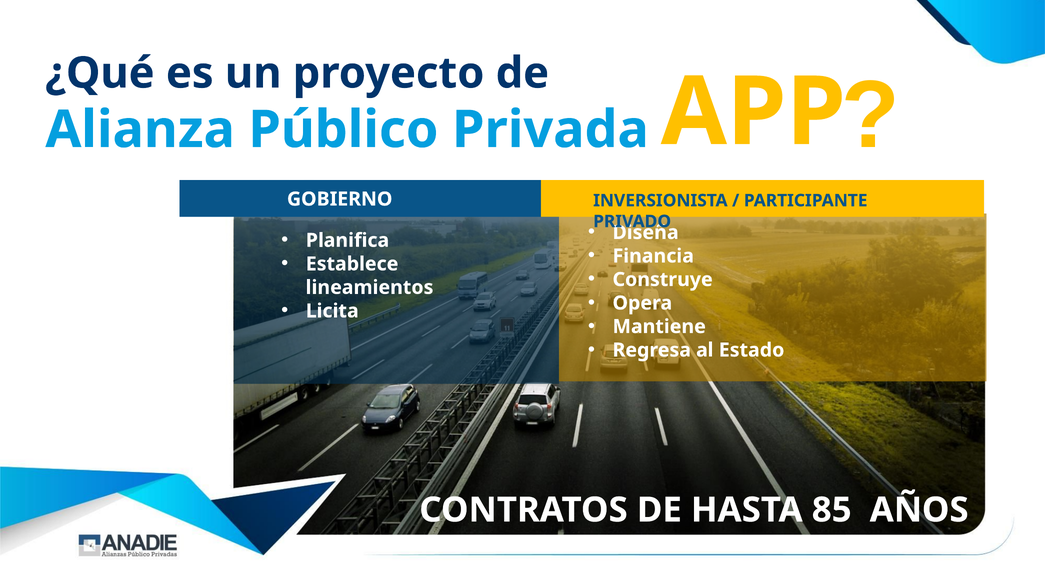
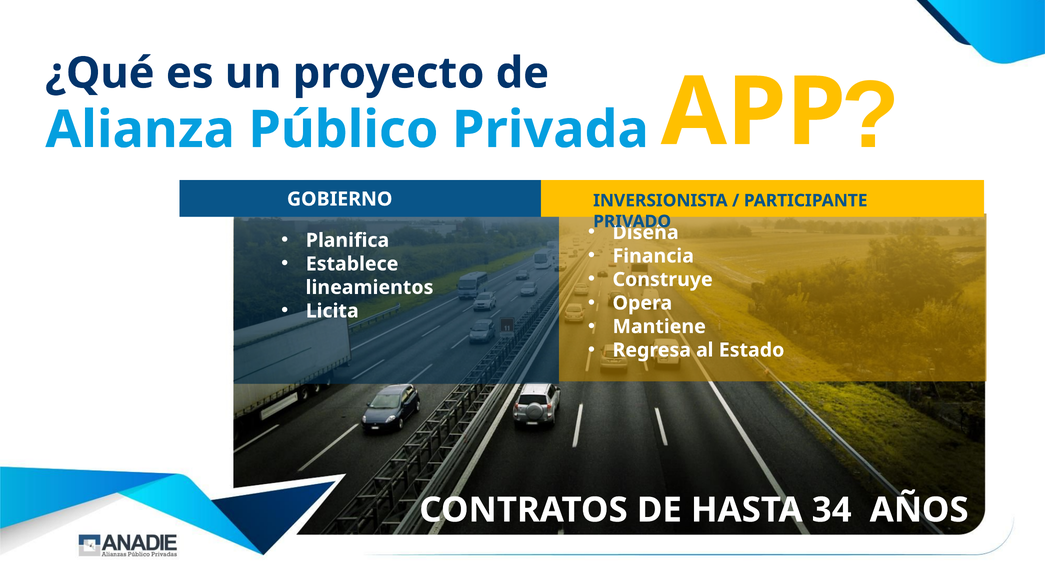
85: 85 -> 34
